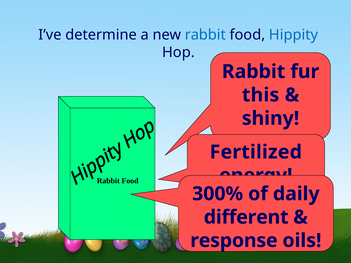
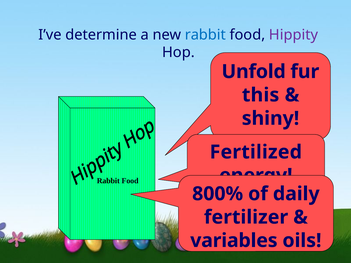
Hippity colour: blue -> purple
Rabbit at (254, 72): Rabbit -> Unfold
300%: 300% -> 800%
different: different -> fertilizer
response: response -> variables
